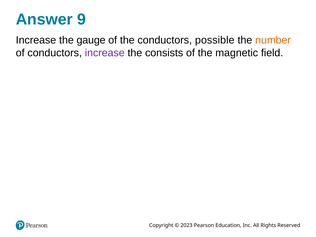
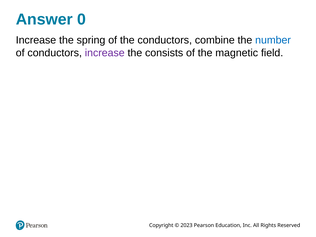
9: 9 -> 0
gauge: gauge -> spring
possible: possible -> combine
number colour: orange -> blue
